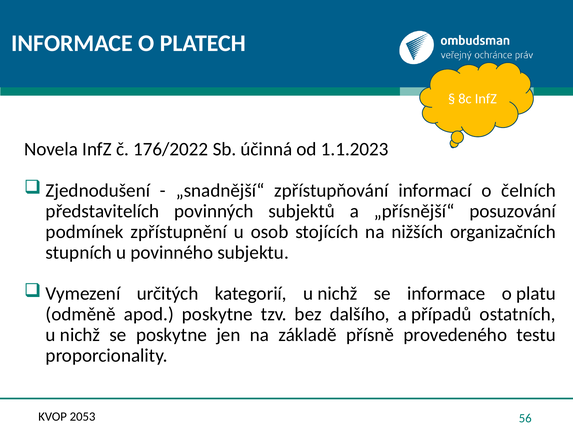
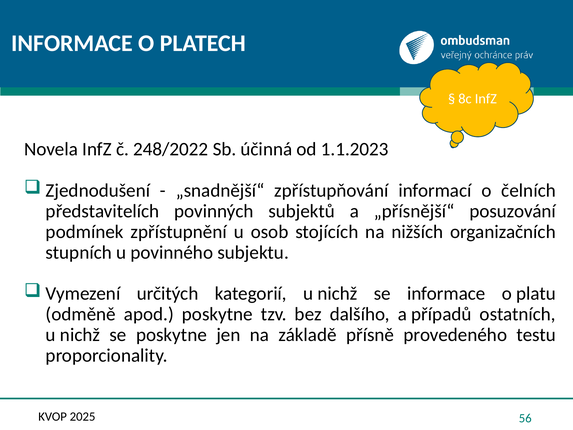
176/2022: 176/2022 -> 248/2022
2053: 2053 -> 2025
